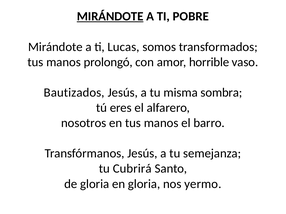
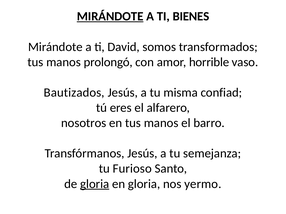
POBRE: POBRE -> BIENES
Lucas: Lucas -> David
sombra: sombra -> confiad
Cubrirá: Cubrirá -> Furioso
gloria at (95, 184) underline: none -> present
